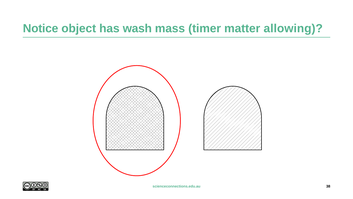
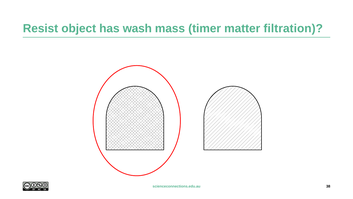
Notice: Notice -> Resist
allowing: allowing -> filtration
